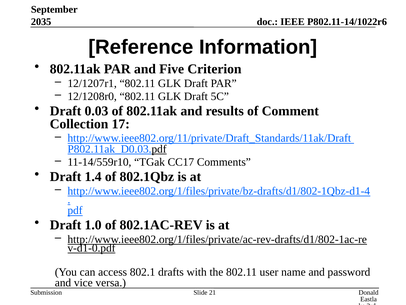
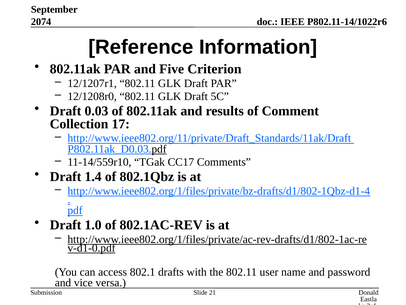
2035: 2035 -> 2074
